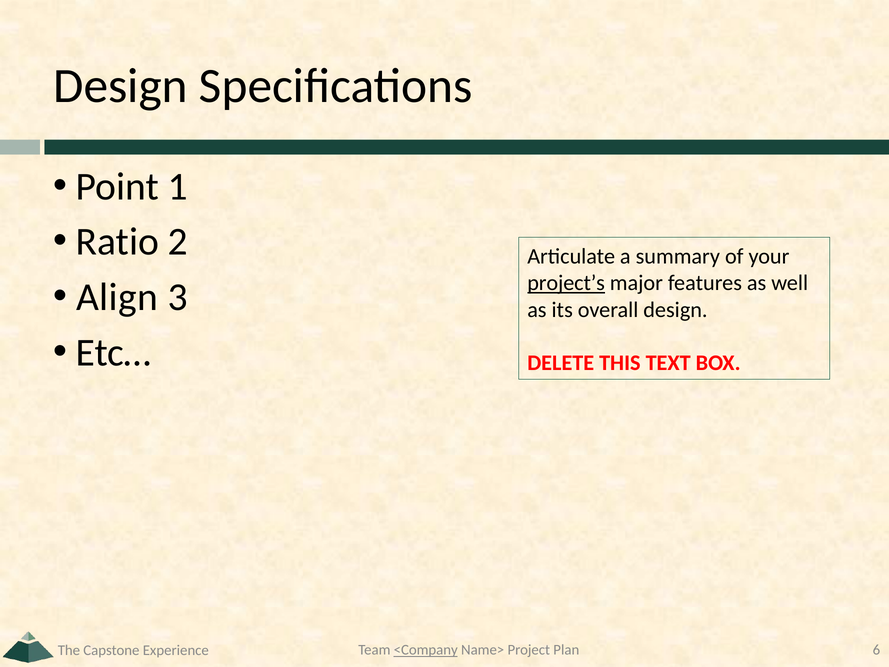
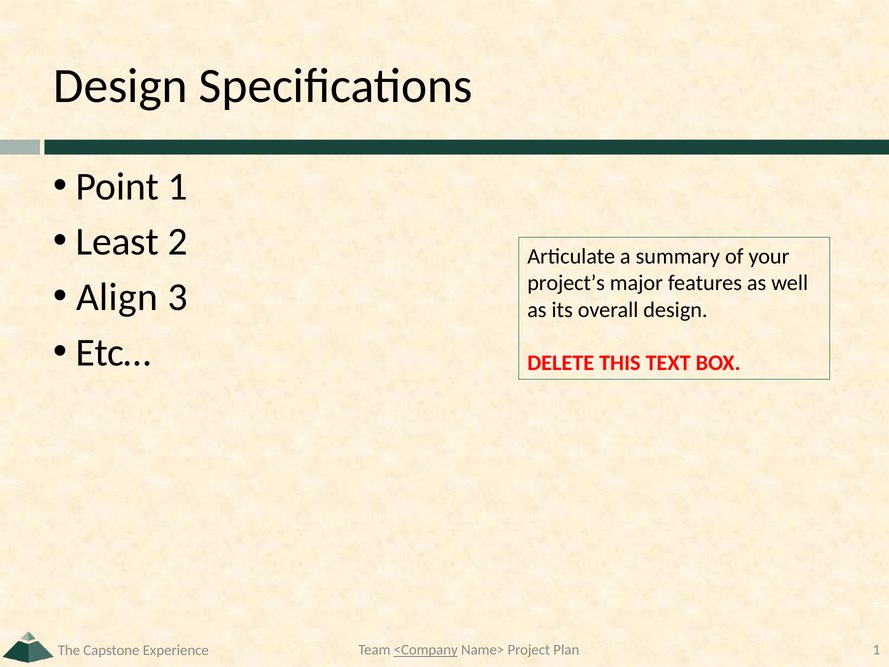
Ratio: Ratio -> Least
project’s underline: present -> none
Plan 6: 6 -> 1
